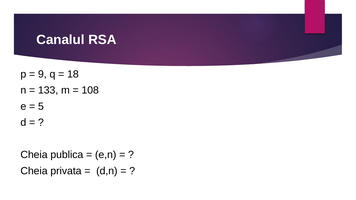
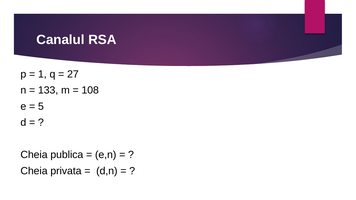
9: 9 -> 1
18: 18 -> 27
